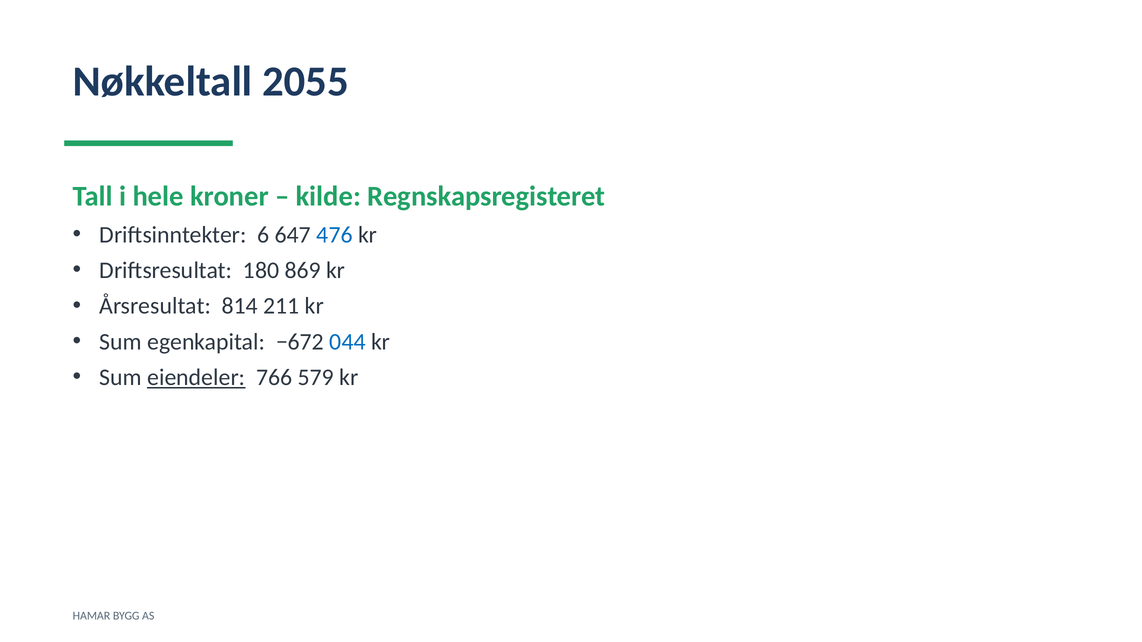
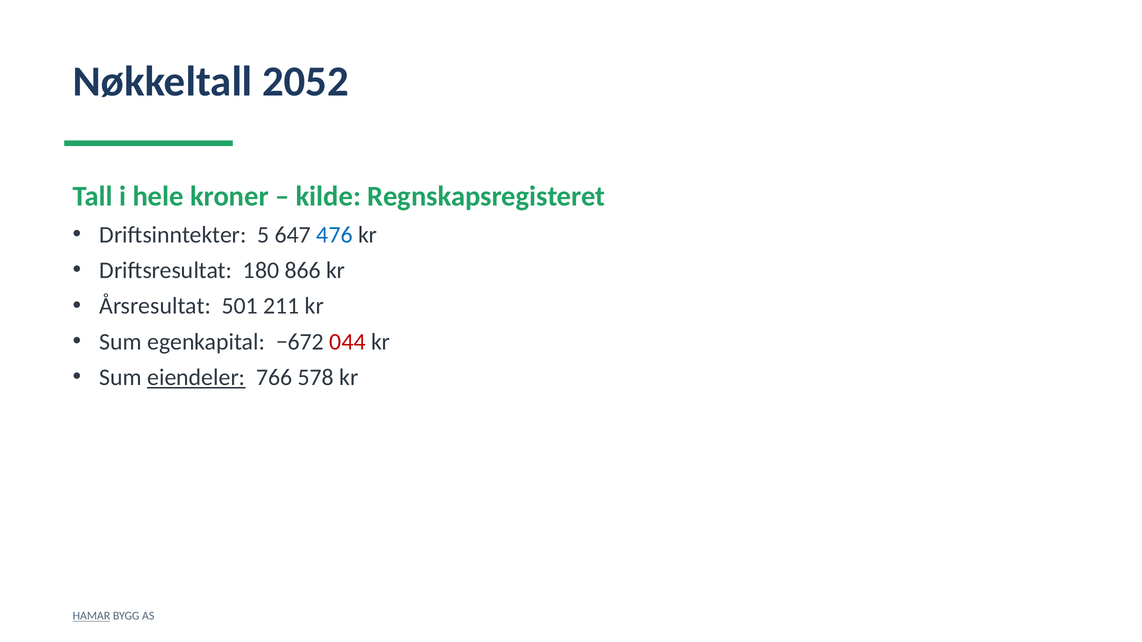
2055: 2055 -> 2052
6: 6 -> 5
869: 869 -> 866
814: 814 -> 501
044 colour: blue -> red
579: 579 -> 578
HAMAR underline: none -> present
